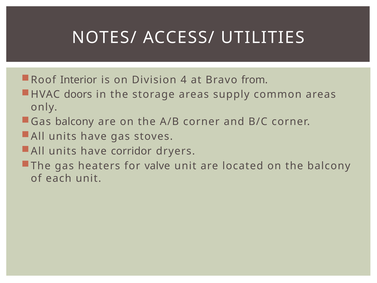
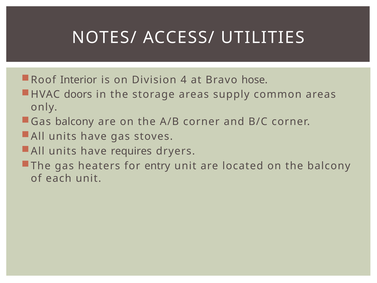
from: from -> hose
corridor: corridor -> requires
valve: valve -> entry
